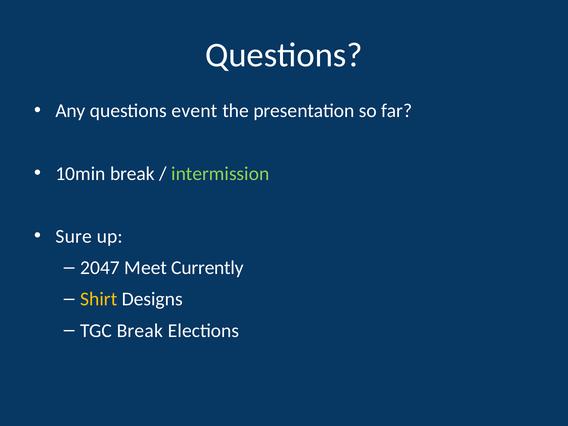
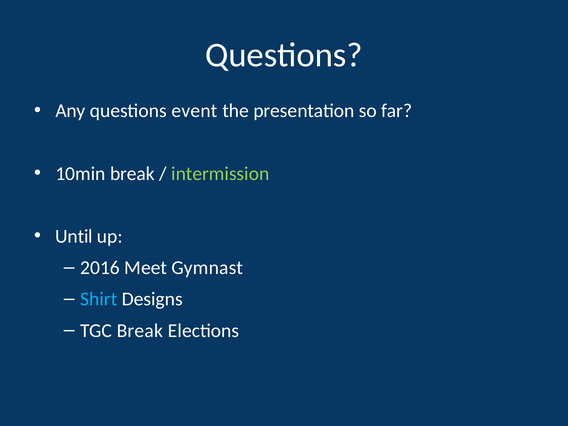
Sure: Sure -> Until
2047: 2047 -> 2016
Currently: Currently -> Gymnast
Shirt colour: yellow -> light blue
